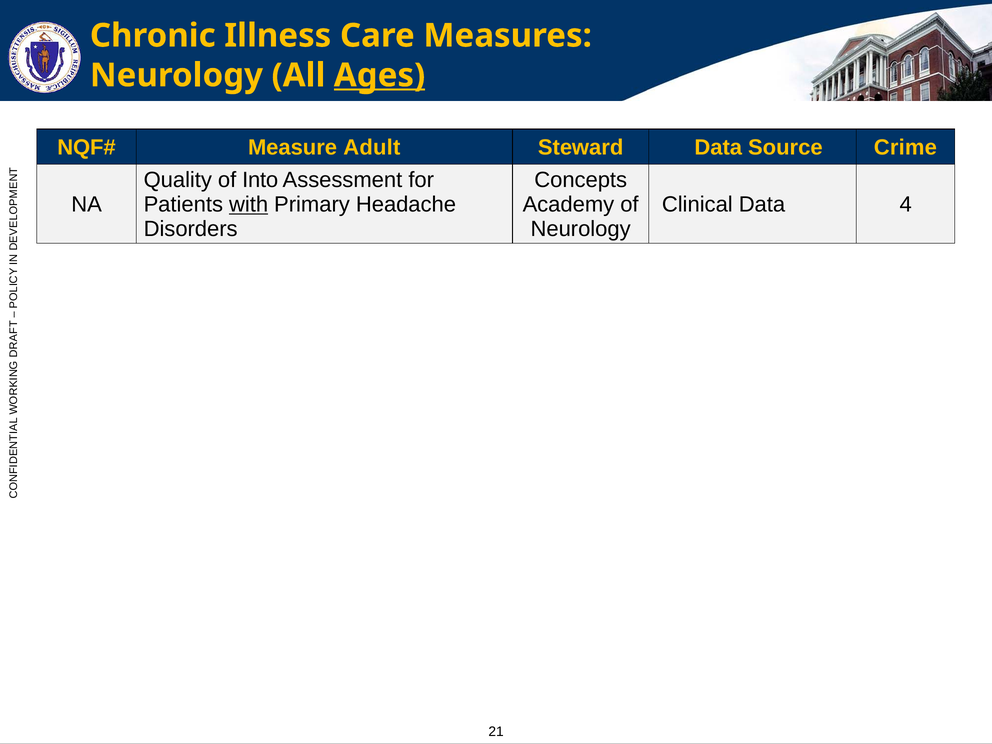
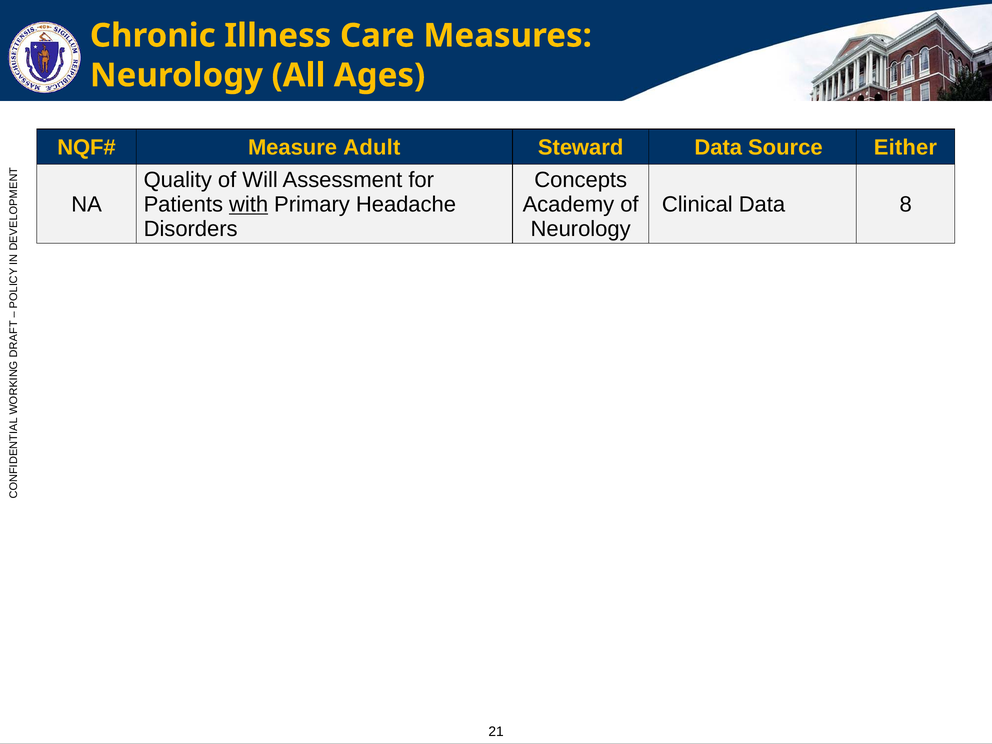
Ages underline: present -> none
Crime: Crime -> Either
Into: Into -> Will
4: 4 -> 8
